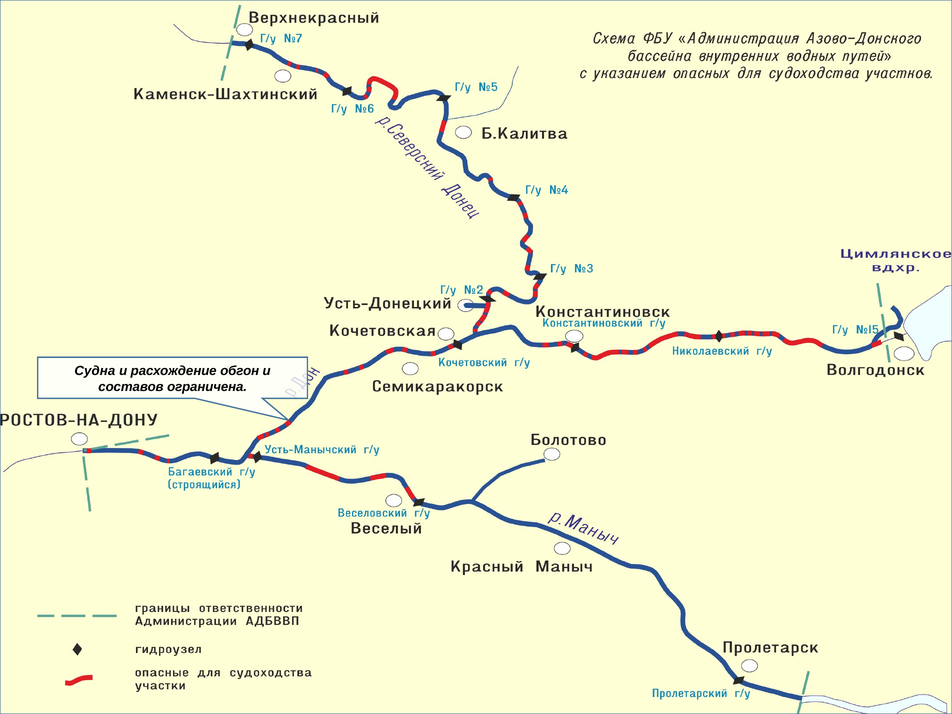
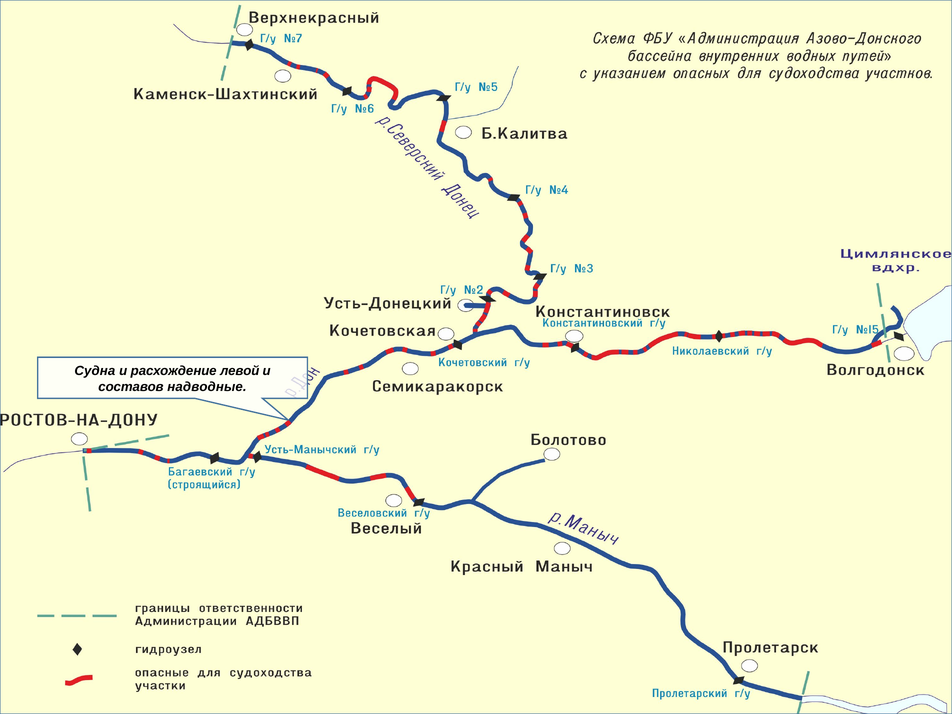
обгон: обгон -> левой
ограничена: ограничена -> надводные
